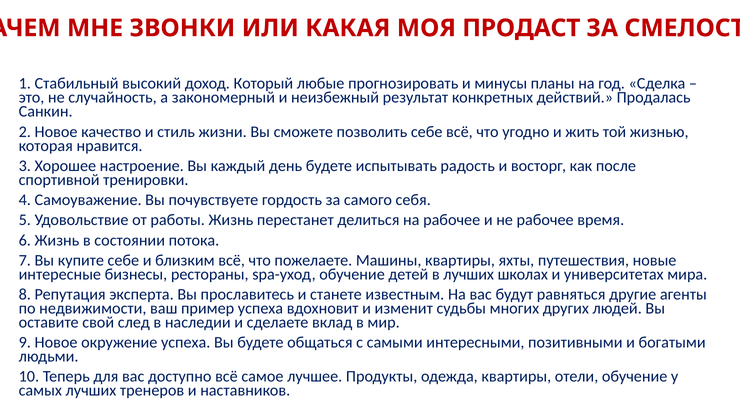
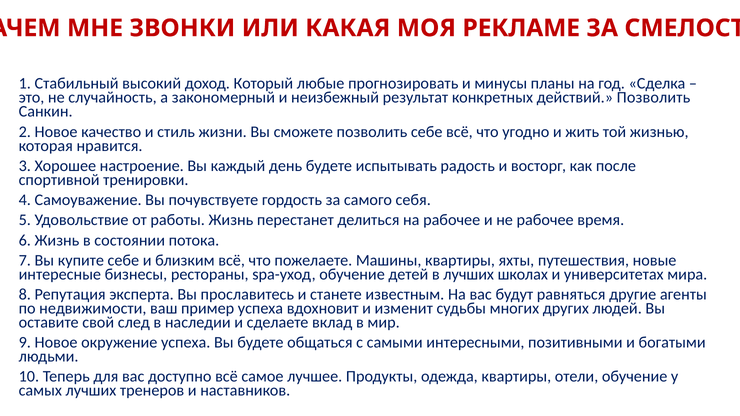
ПРОДАСТ: ПРОДАСТ -> РЕКЛАМЕ
действий Продалась: Продалась -> Позволить
